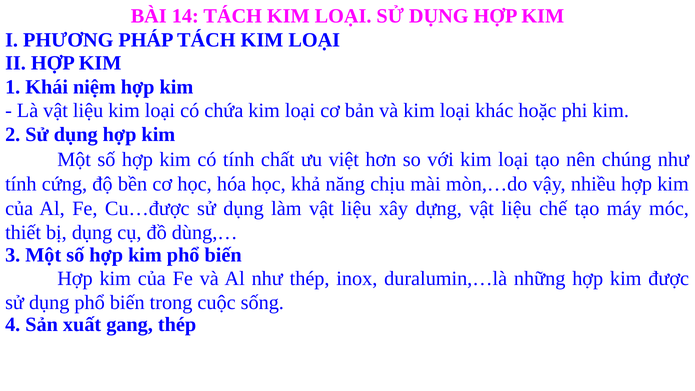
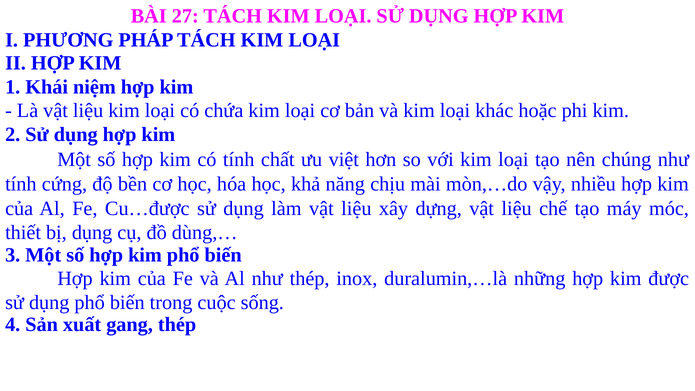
14: 14 -> 27
